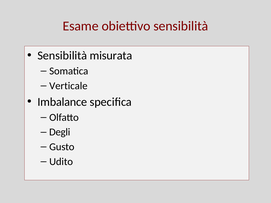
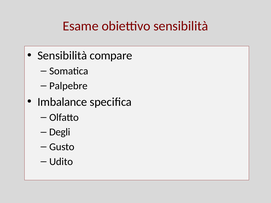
misurata: misurata -> compare
Verticale: Verticale -> Palpebre
